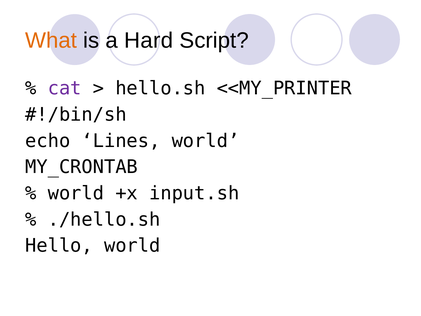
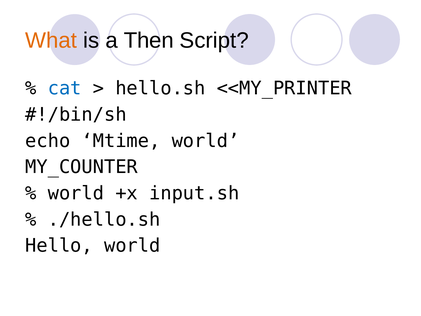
Hard: Hard -> Then
cat colour: purple -> blue
Lines: Lines -> Mtime
MY_CRONTAB: MY_CRONTAB -> MY_COUNTER
